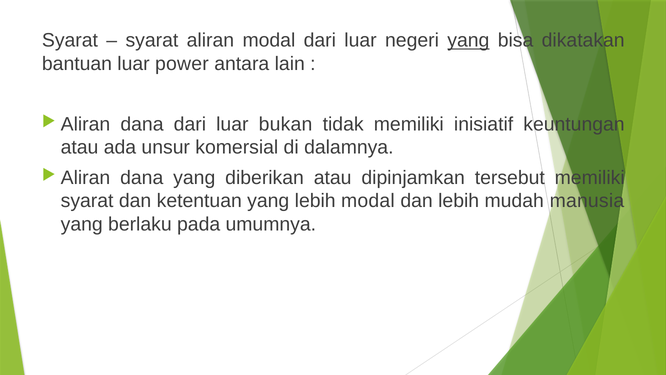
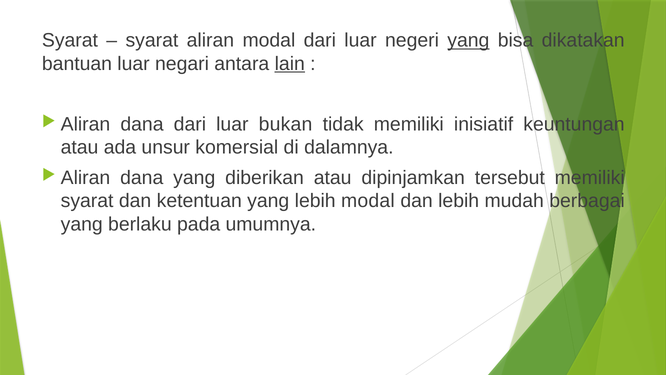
power: power -> negari
lain underline: none -> present
manusia: manusia -> berbagai
